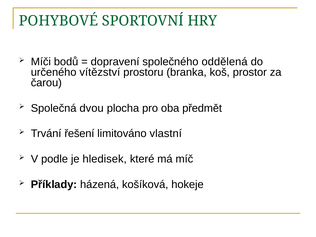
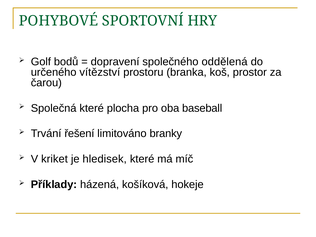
Míči: Míči -> Golf
Společná dvou: dvou -> které
předmět: předmět -> baseball
vlastní: vlastní -> branky
podle: podle -> kriket
